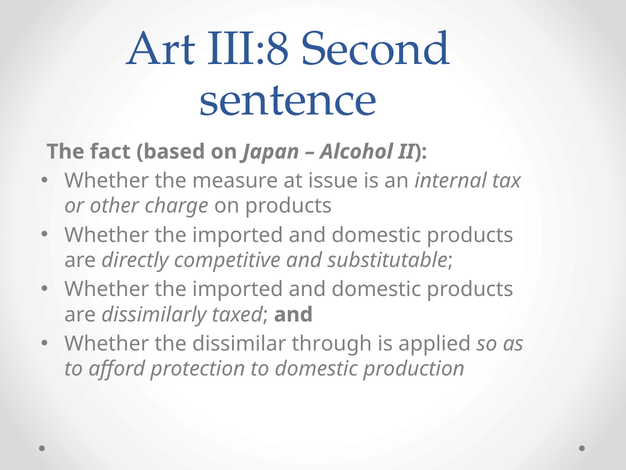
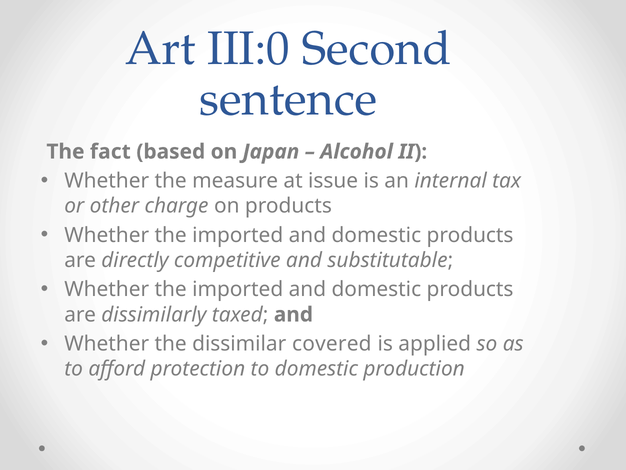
III:8: III:8 -> III:0
through: through -> covered
